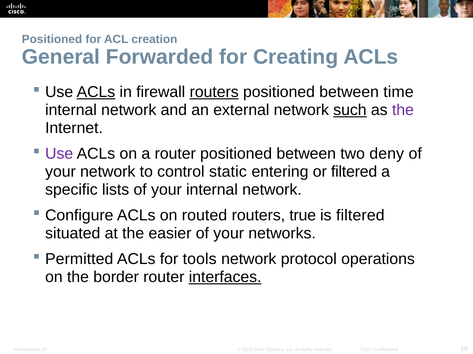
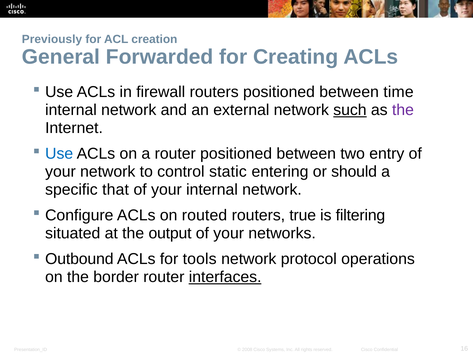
Positioned at (52, 39): Positioned -> Previously
ACLs at (96, 92) underline: present -> none
routers at (214, 92) underline: present -> none
Use at (59, 154) colour: purple -> blue
deny: deny -> entry
or filtered: filtered -> should
lists: lists -> that
is filtered: filtered -> filtering
easier: easier -> output
Permitted: Permitted -> Outbound
